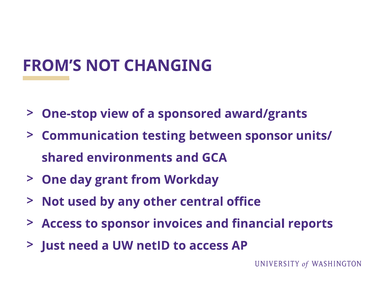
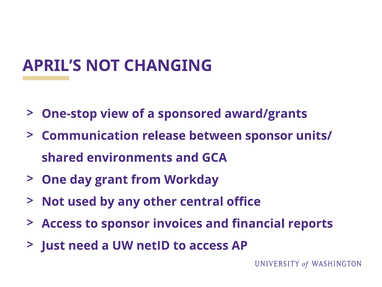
FROM’S: FROM’S -> APRIL’S
testing: testing -> release
